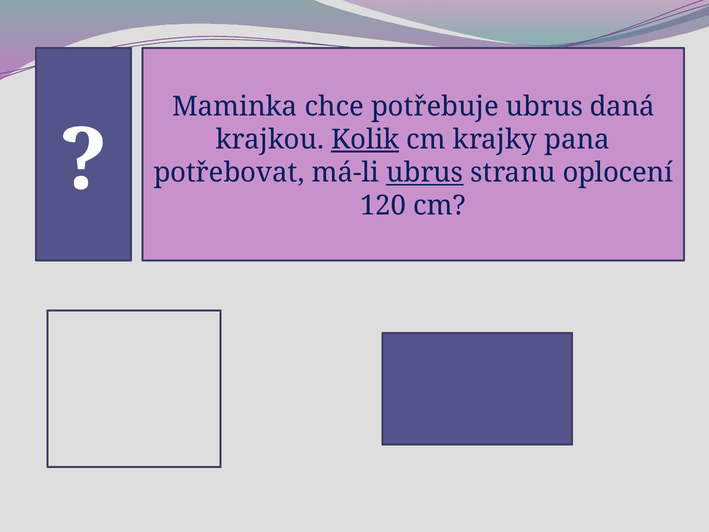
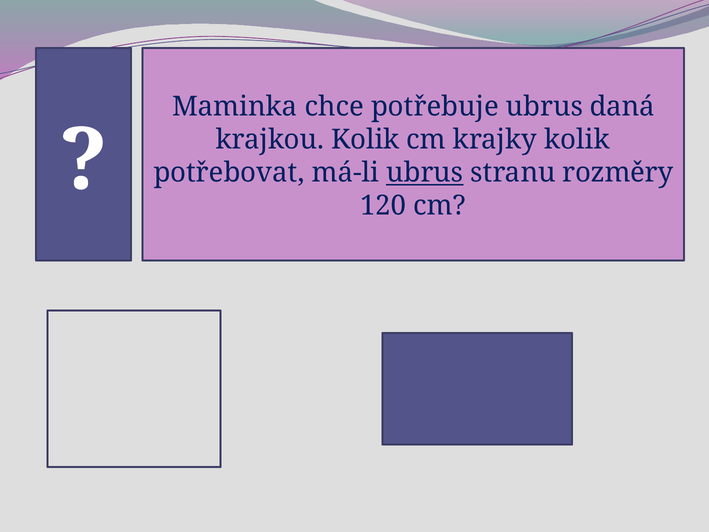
Kolik at (365, 140) underline: present -> none
krajky pana: pana -> kolik
oplocení: oplocení -> rozměry
